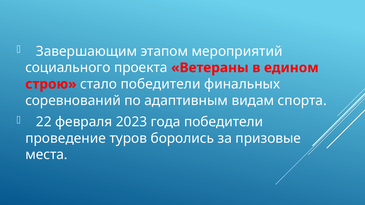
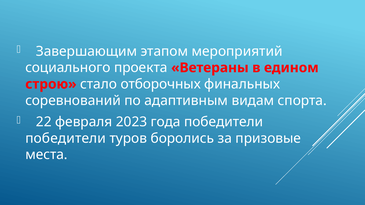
стало победители: победители -> отборочных
проведение at (66, 139): проведение -> победители
